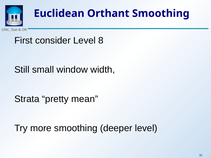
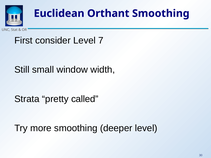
8: 8 -> 7
mean: mean -> called
